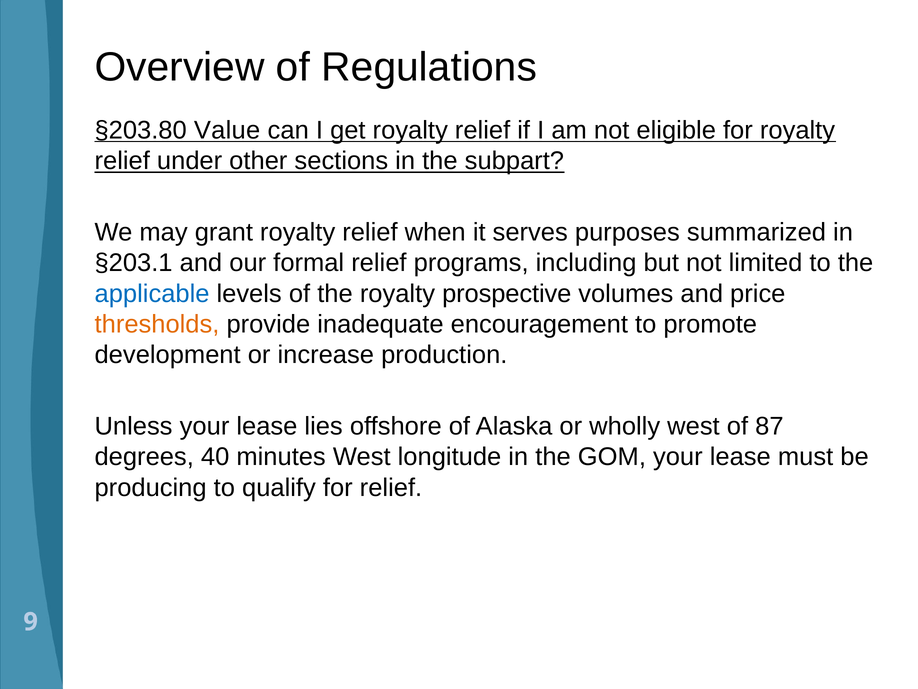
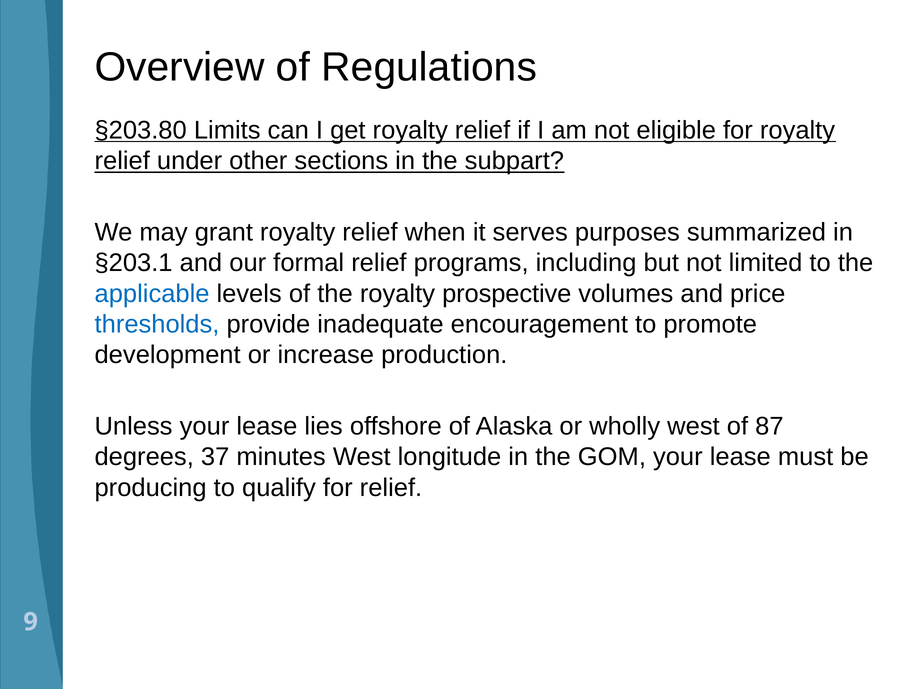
Value: Value -> Limits
thresholds colour: orange -> blue
40: 40 -> 37
